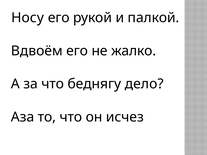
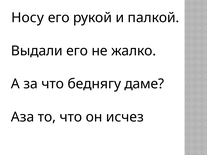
Вдвоём: Вдвоём -> Выдали
дело: дело -> даме
